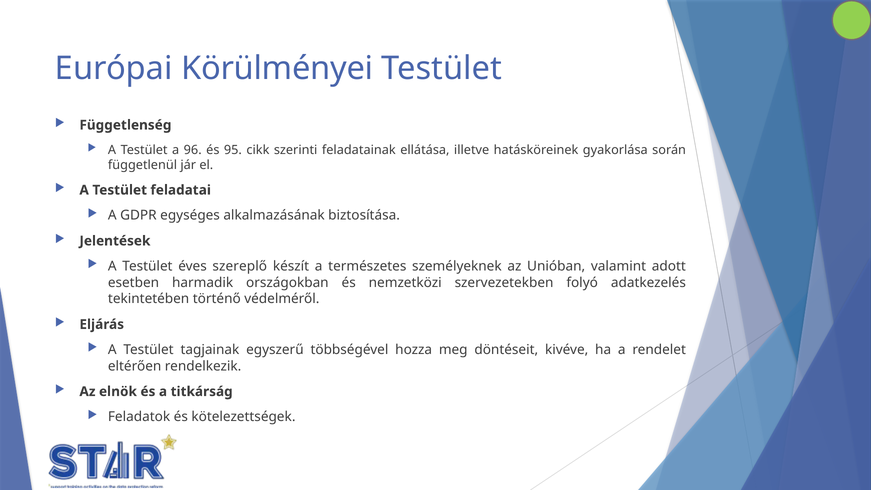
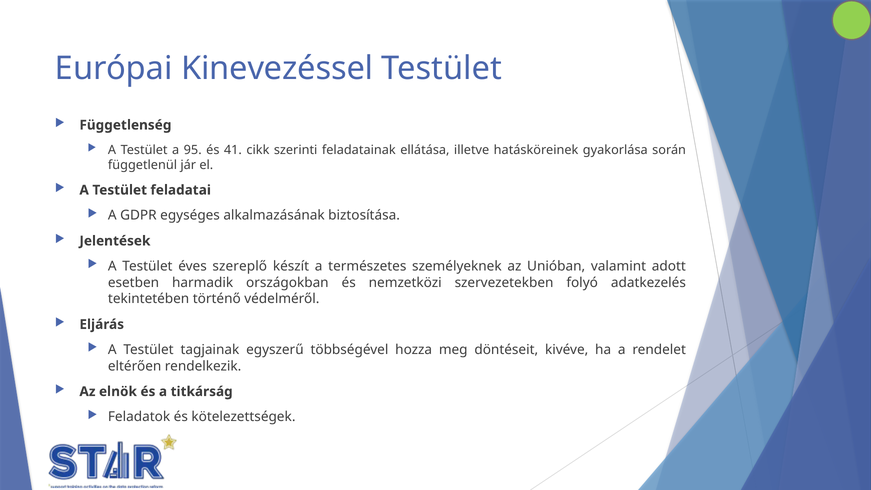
Körülményei: Körülményei -> Kinevezéssel
96: 96 -> 95
95: 95 -> 41
